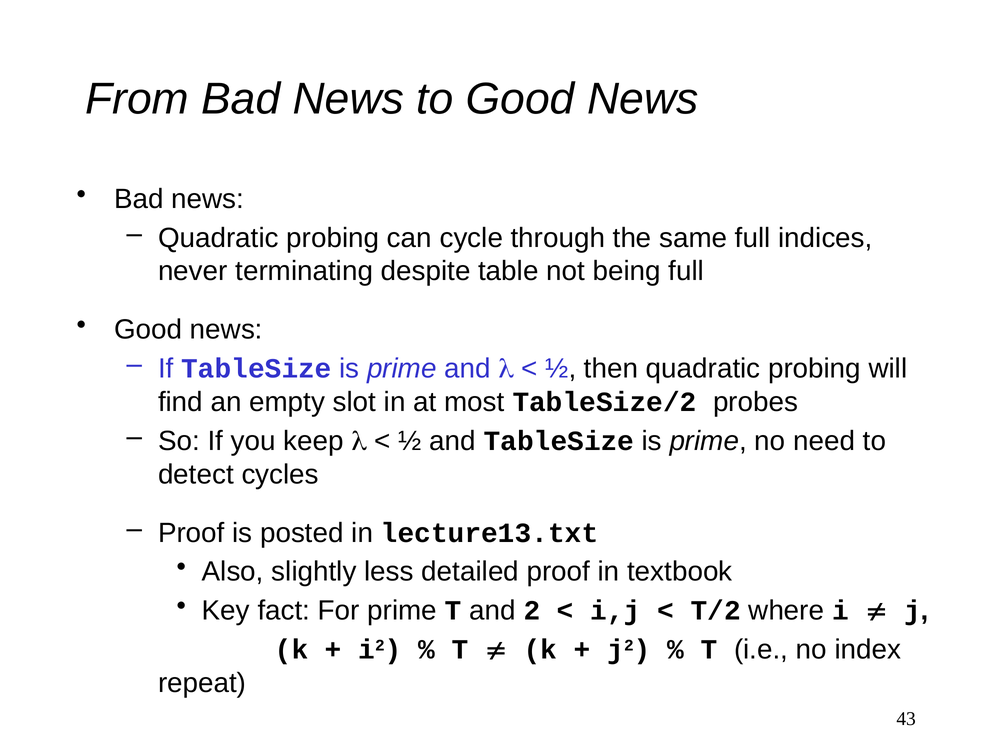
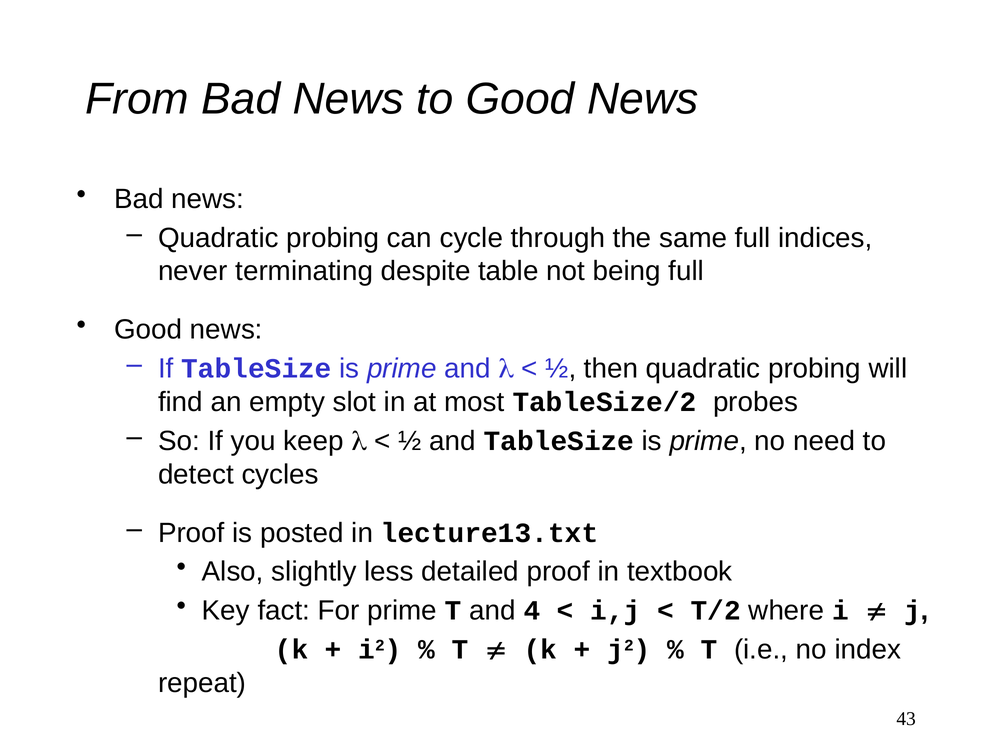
2: 2 -> 4
